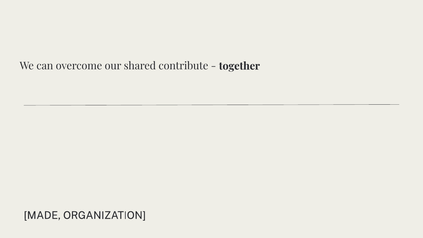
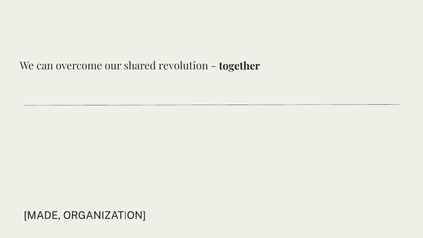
contribute: contribute -> revolution
